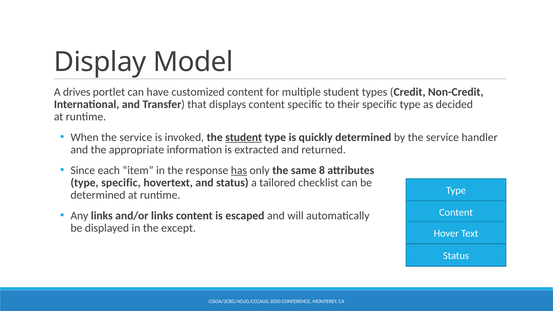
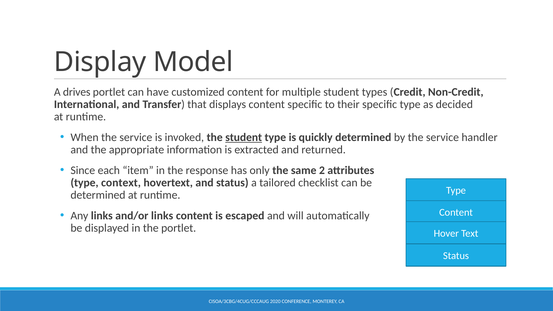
has underline: present -> none
8: 8 -> 2
type specific: specific -> context
the except: except -> portlet
